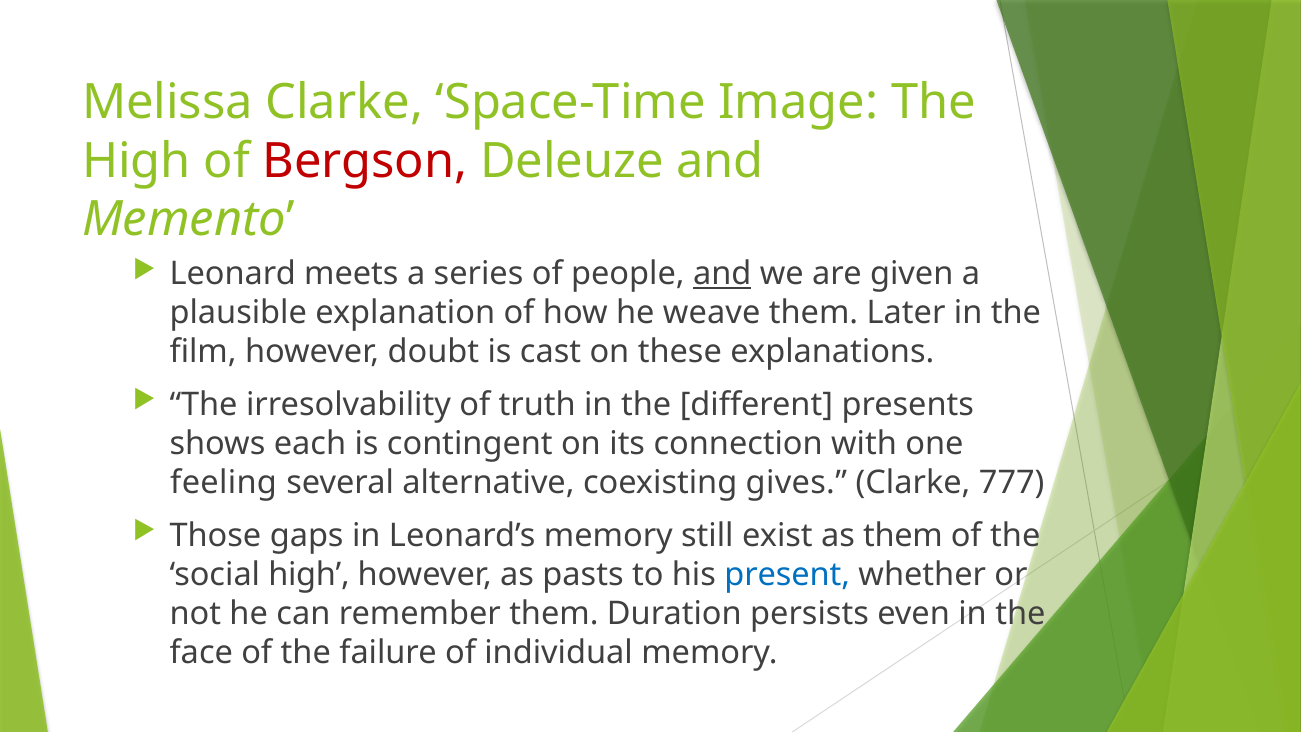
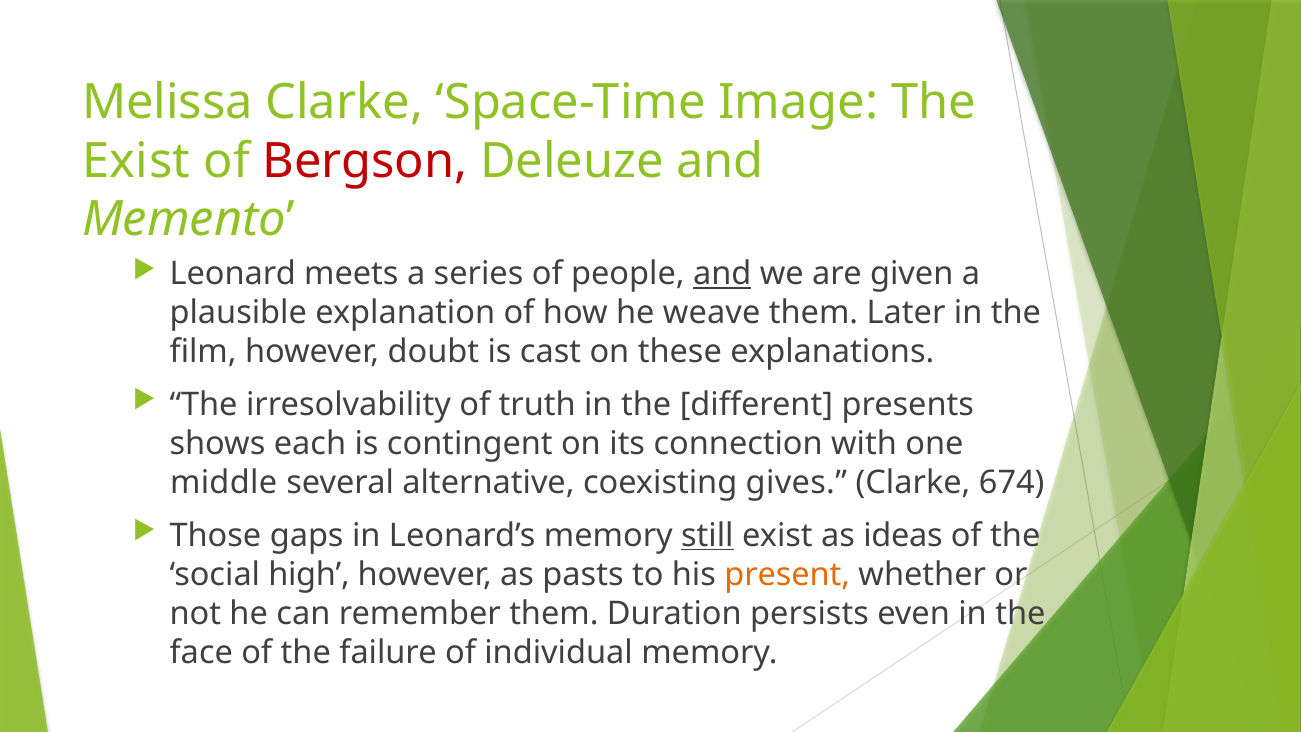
High at (136, 161): High -> Exist
feeling: feeling -> middle
777: 777 -> 674
still underline: none -> present
as them: them -> ideas
present colour: blue -> orange
